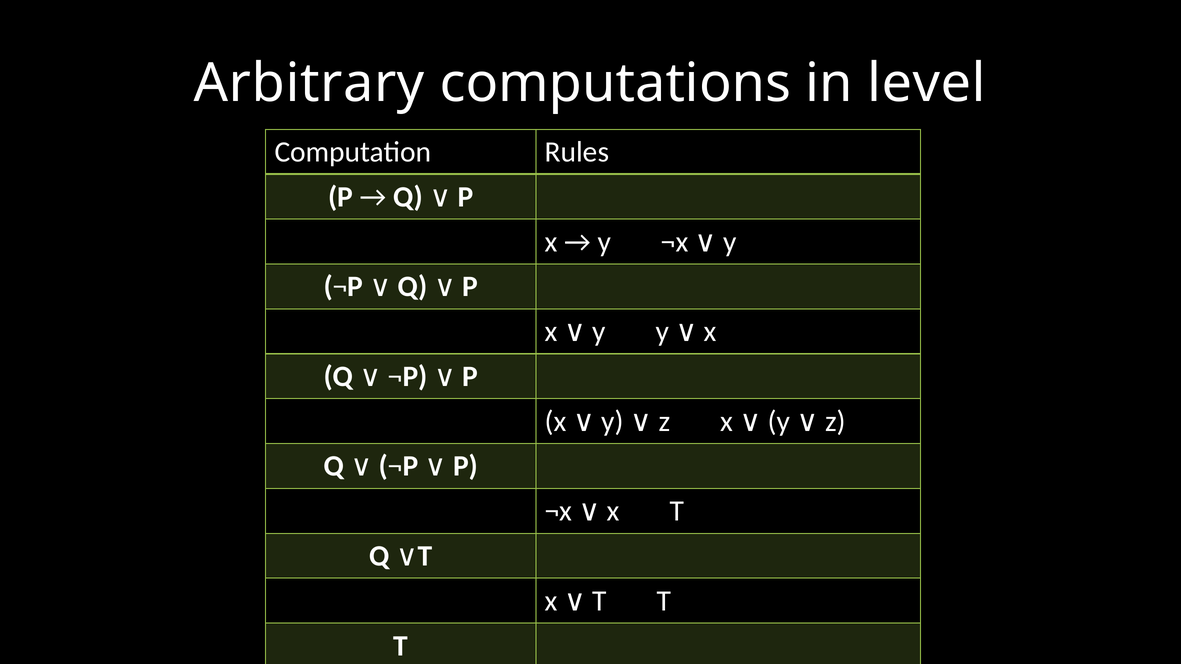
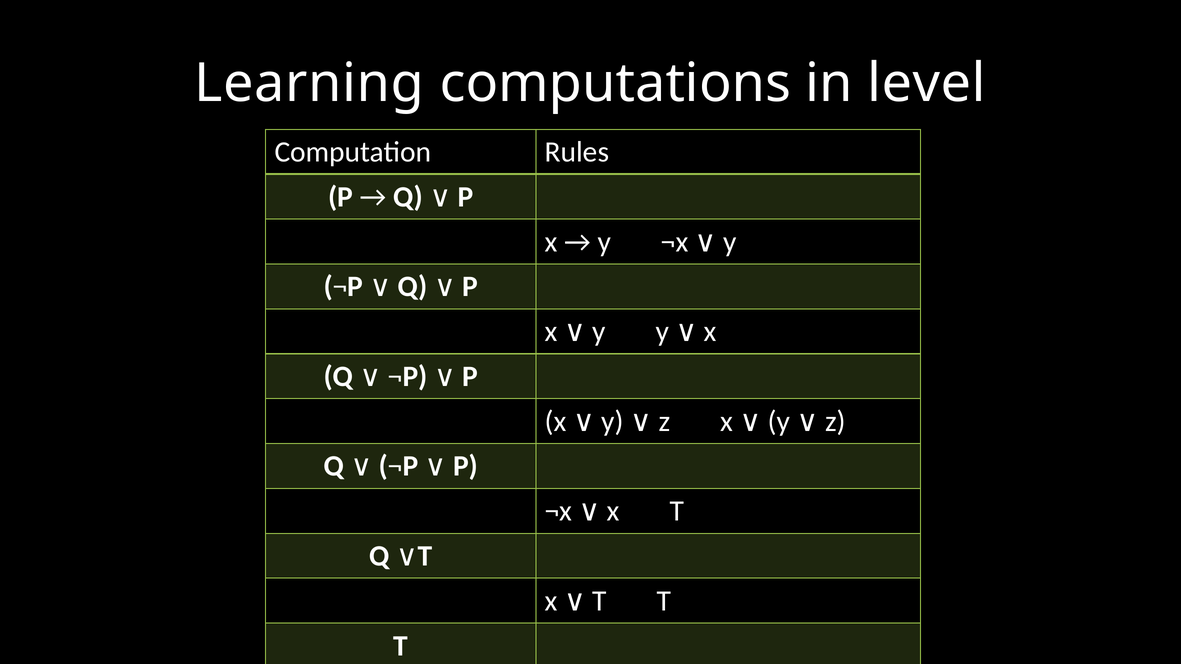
Arbitrary: Arbitrary -> Learning
